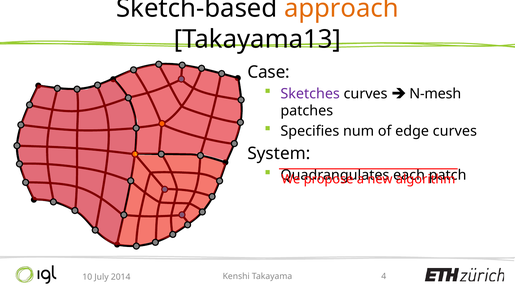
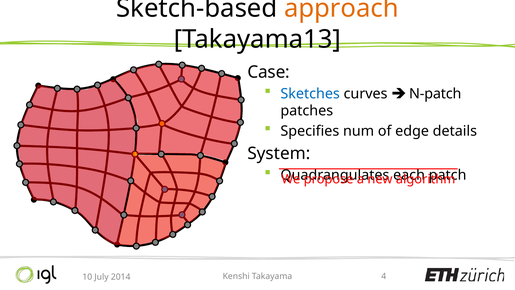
Sketches colour: purple -> blue
N-mesh: N-mesh -> N-patch
edge curves: curves -> details
